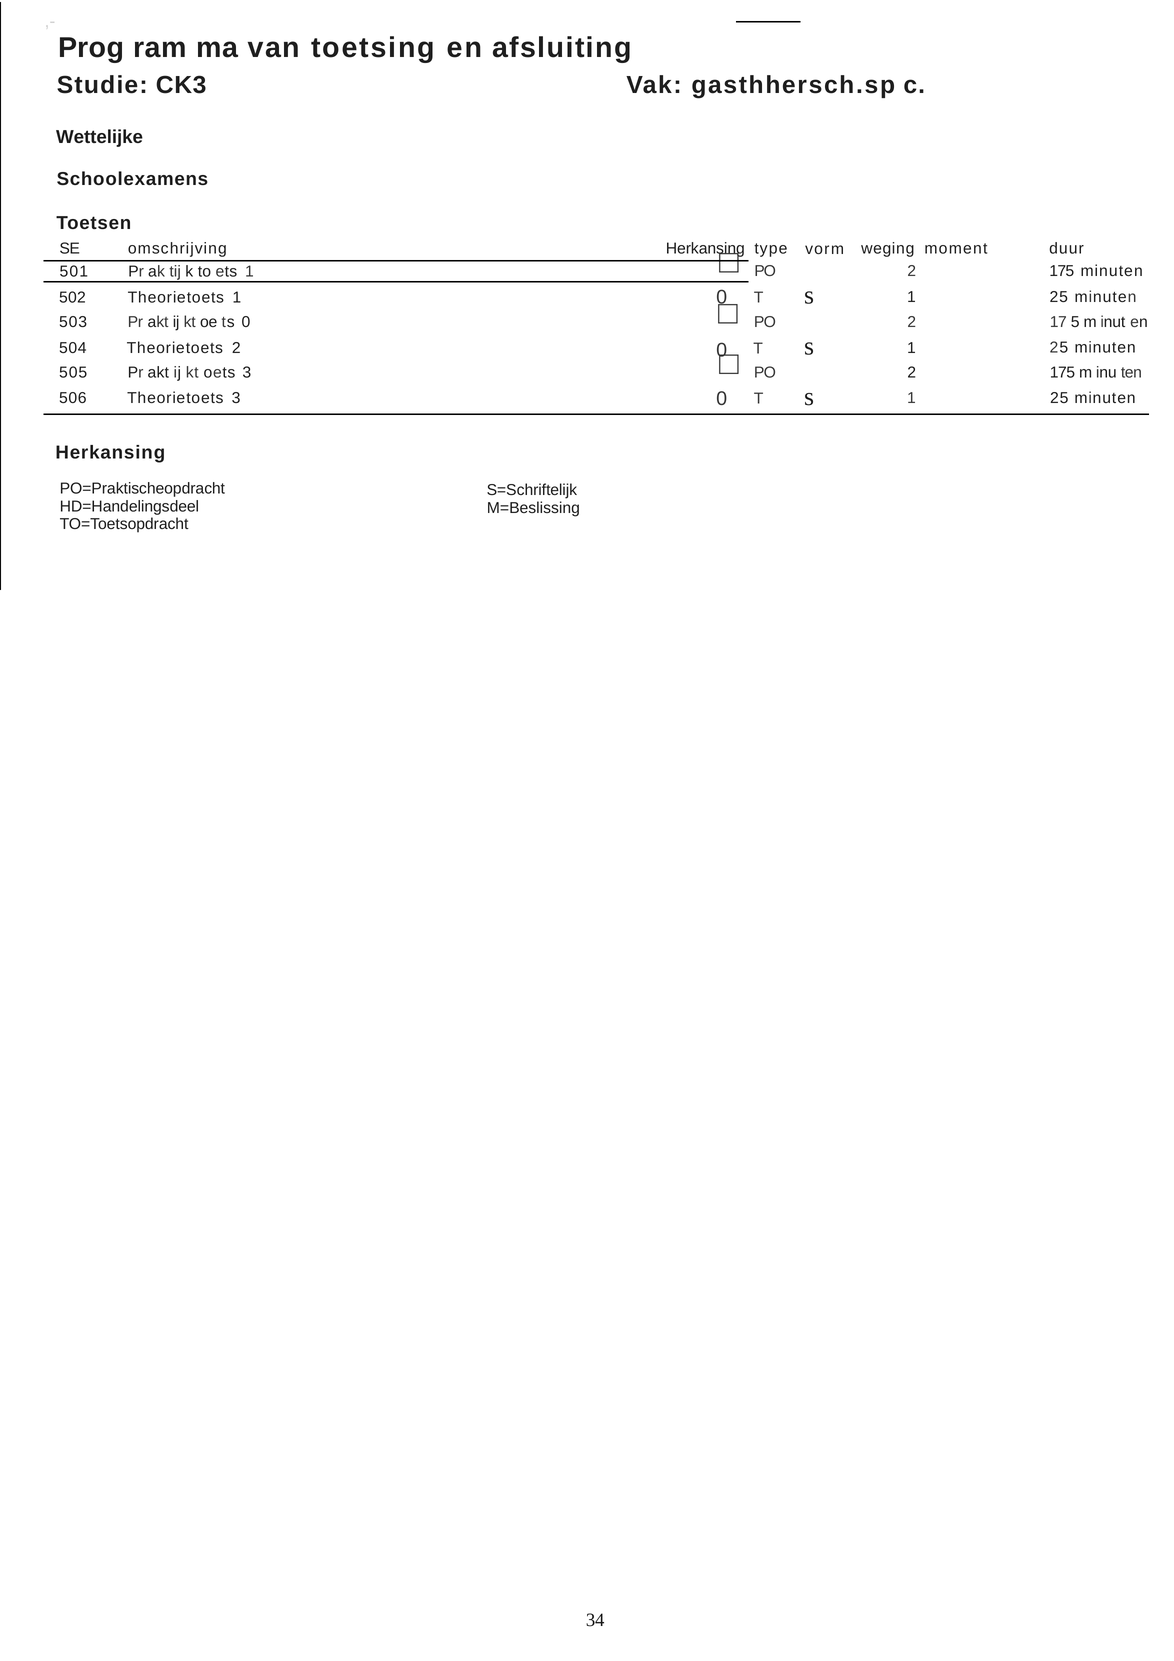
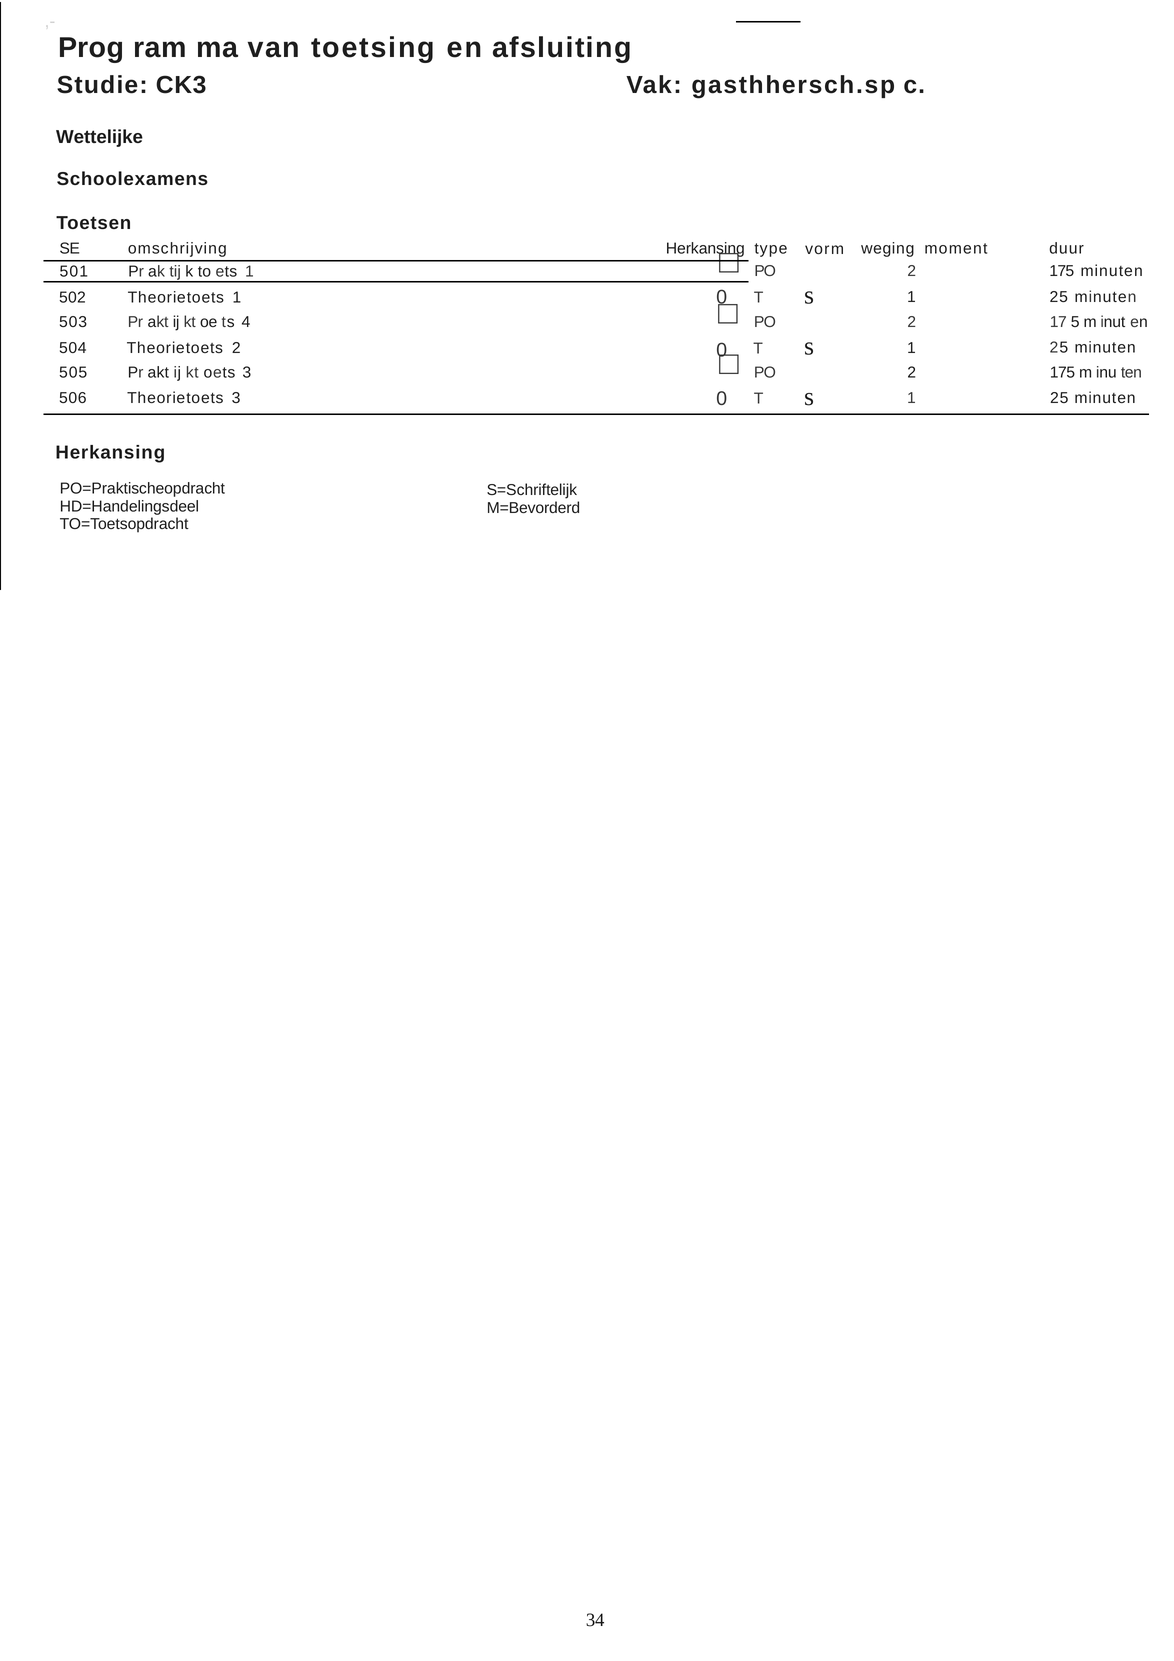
ts 0: 0 -> 4
M=Beslissing: M=Beslissing -> M=Bevorderd
